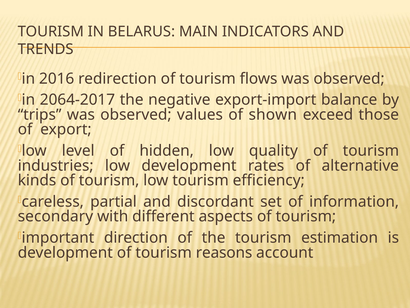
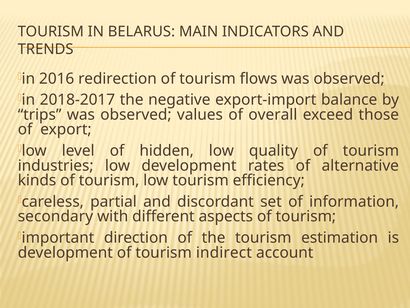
2064-2017: 2064-2017 -> 2018-2017
shown: shown -> overall
reasons: reasons -> indirect
